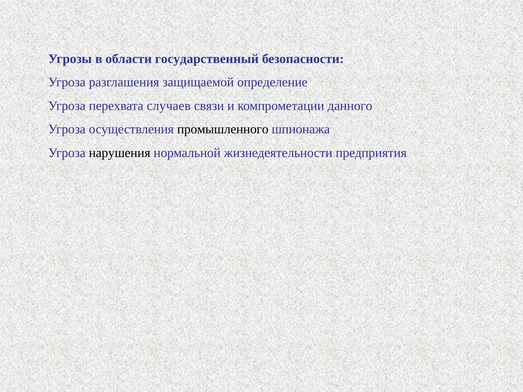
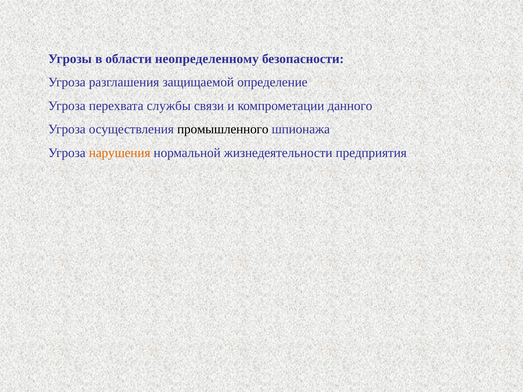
государственный: государственный -> неопределенному
случаев: случаев -> службы
нарушения colour: black -> orange
